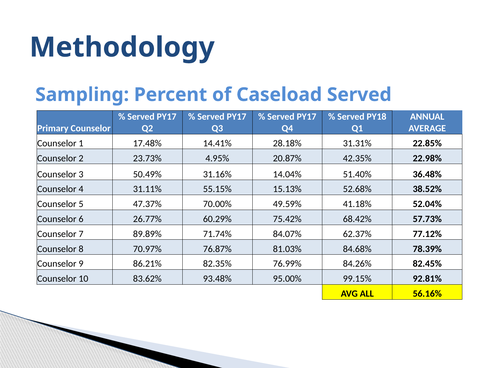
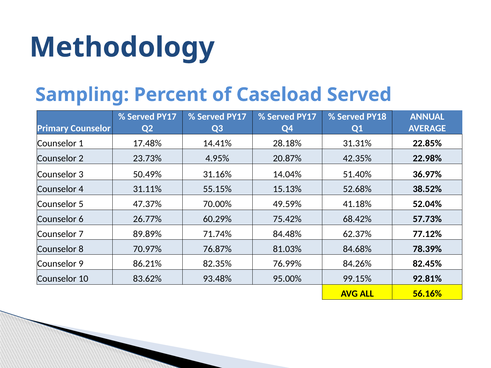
36.48%: 36.48% -> 36.97%
84.07%: 84.07% -> 84.48%
